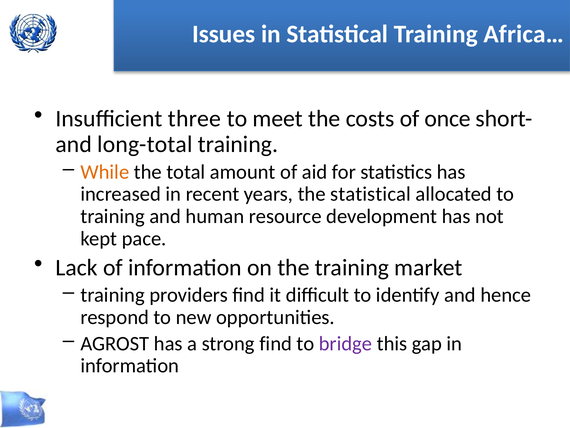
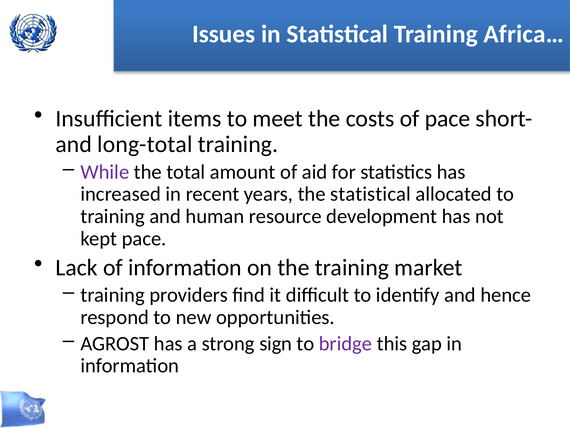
three: three -> items
of once: once -> pace
While colour: orange -> purple
strong find: find -> sign
